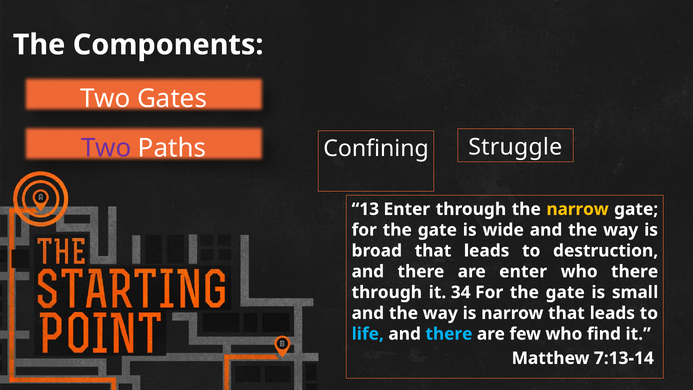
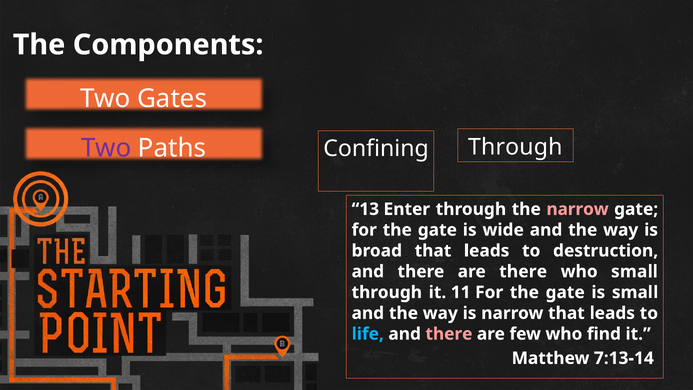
Struggle at (515, 147): Struggle -> Through
narrow at (578, 209) colour: yellow -> pink
are enter: enter -> there
who there: there -> small
34: 34 -> 11
there at (449, 334) colour: light blue -> pink
